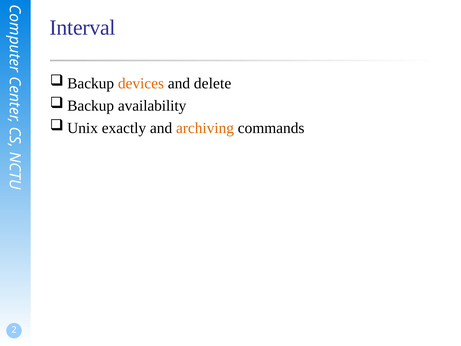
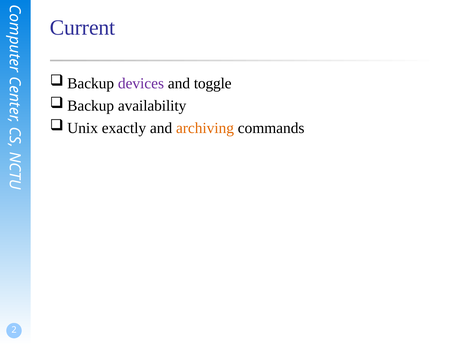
Interval: Interval -> Current
devices colour: orange -> purple
delete: delete -> toggle
